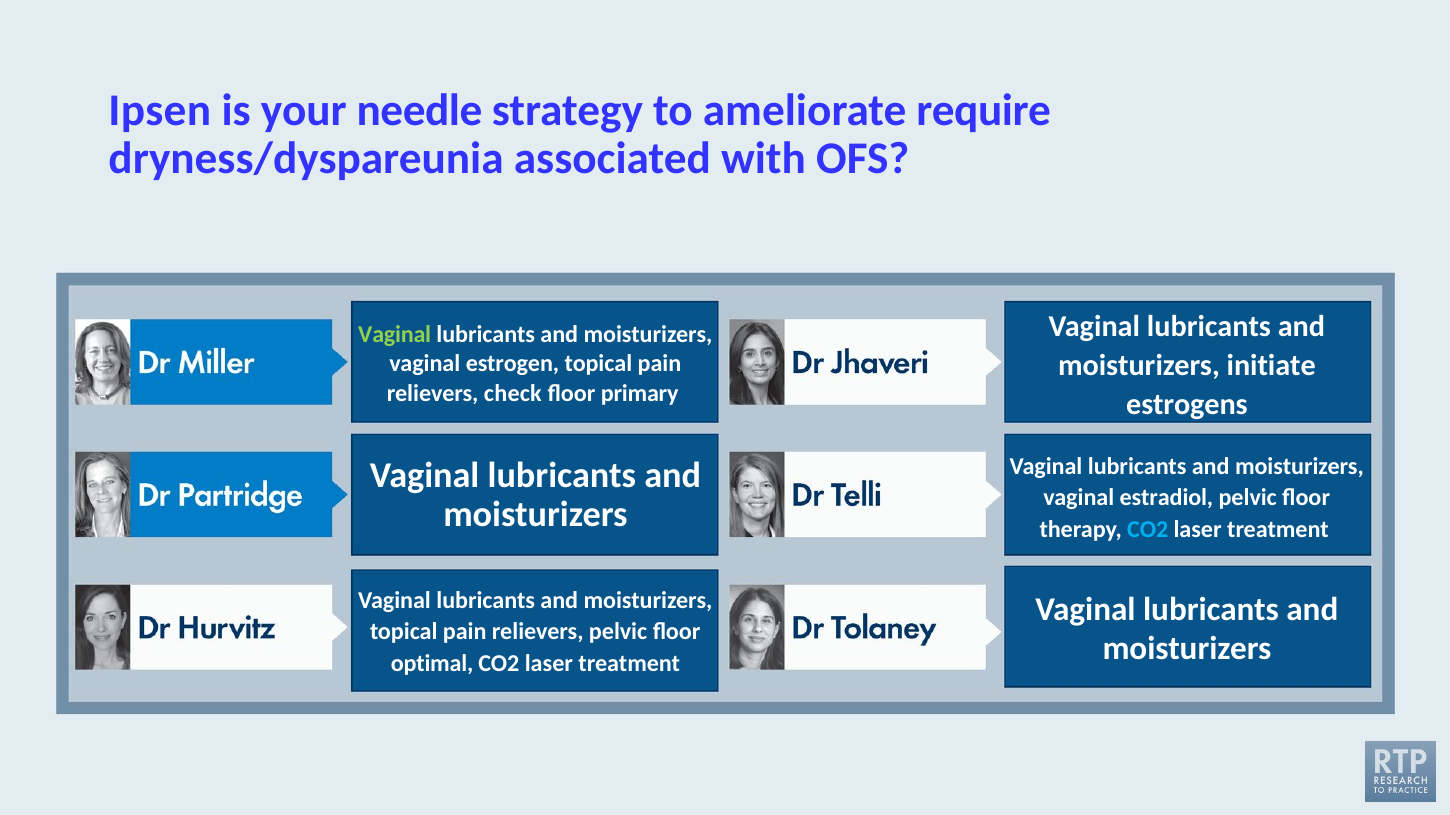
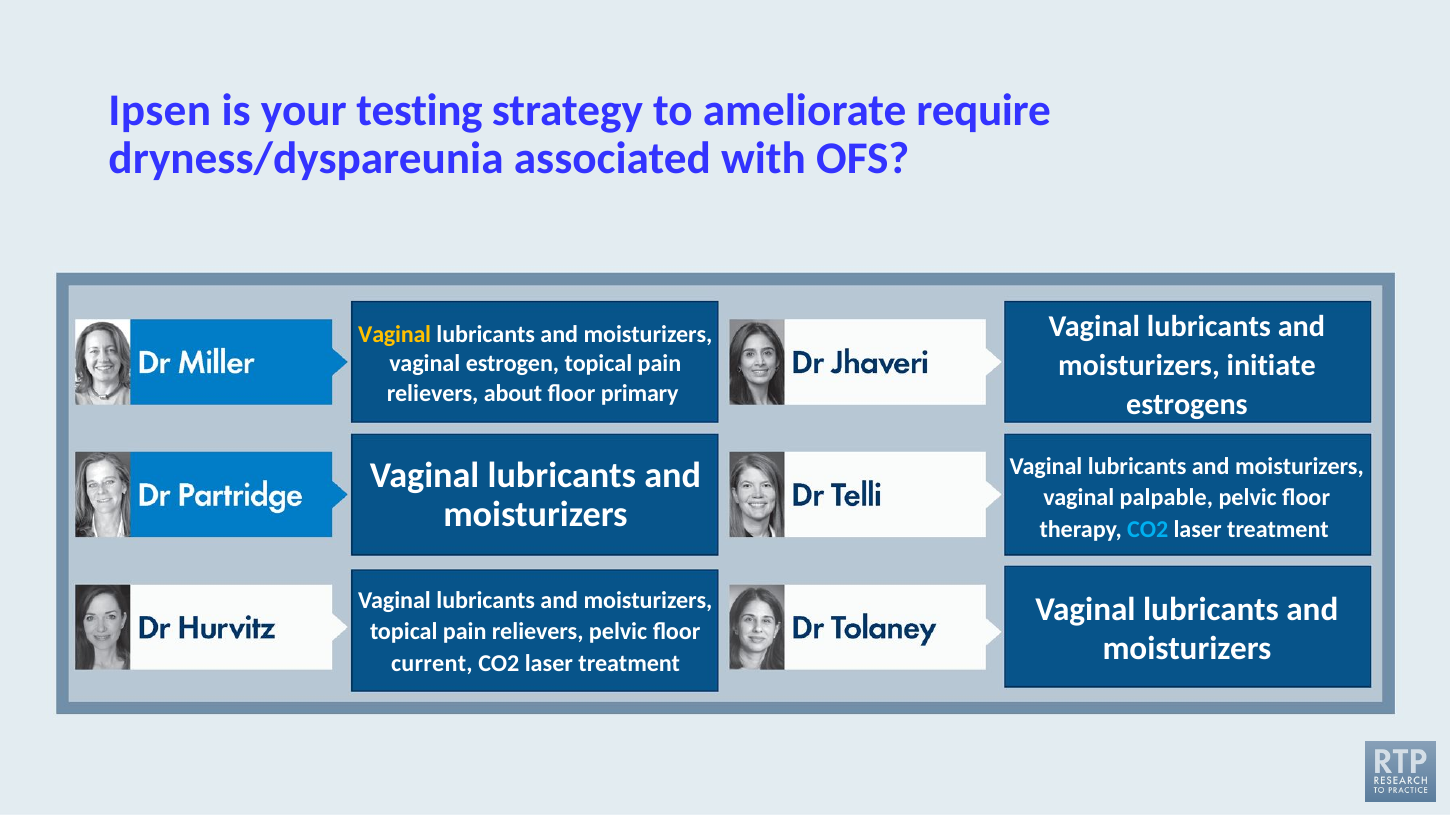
needle: needle -> testing
Vaginal at (395, 334) colour: light green -> yellow
check: check -> about
estradiol: estradiol -> palpable
optimal: optimal -> current
